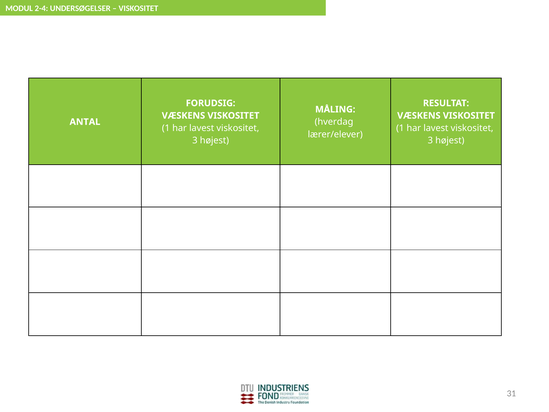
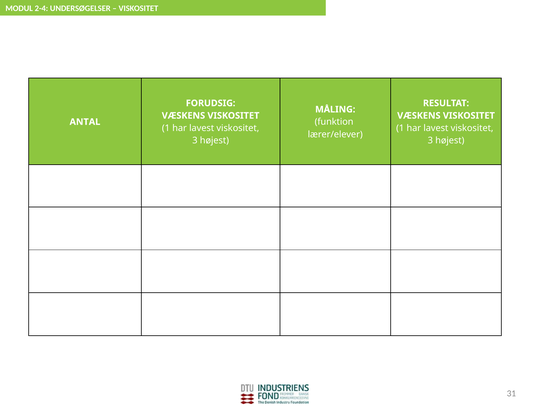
hverdag: hverdag -> funktion
